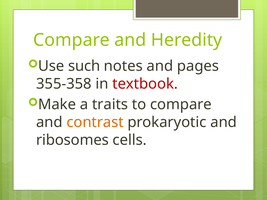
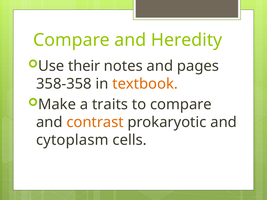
such: such -> their
355-358: 355-358 -> 358-358
textbook colour: red -> orange
ribosomes: ribosomes -> cytoplasm
